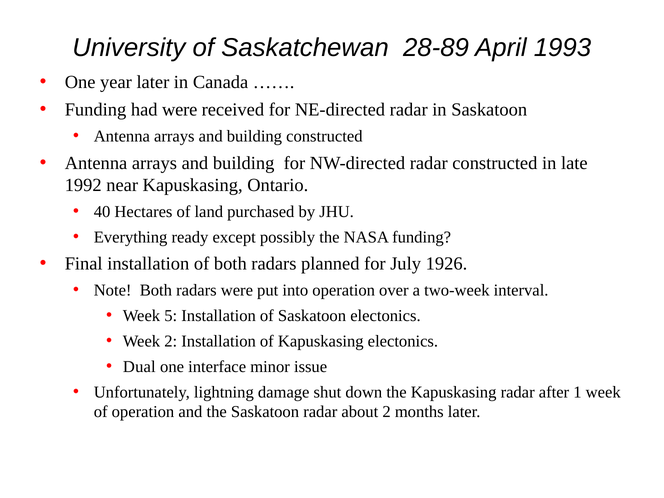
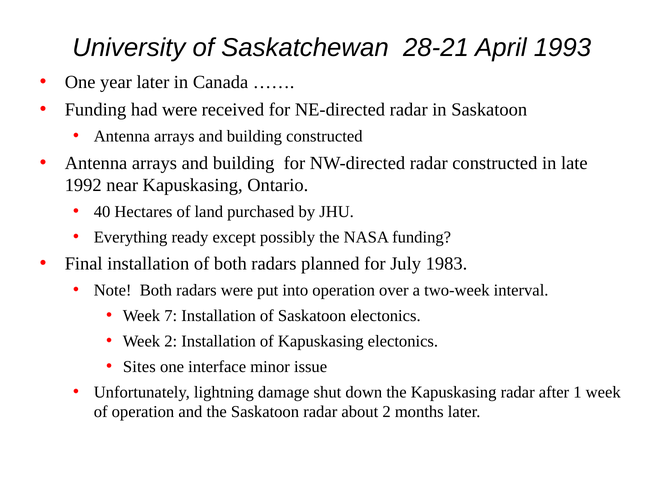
28-89: 28-89 -> 28-21
1926: 1926 -> 1983
5: 5 -> 7
Dual: Dual -> Sites
